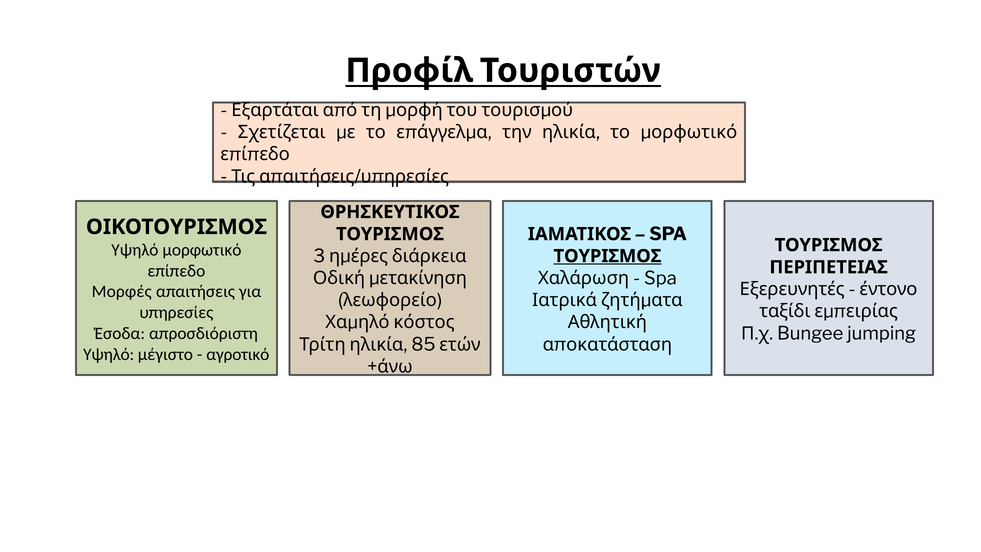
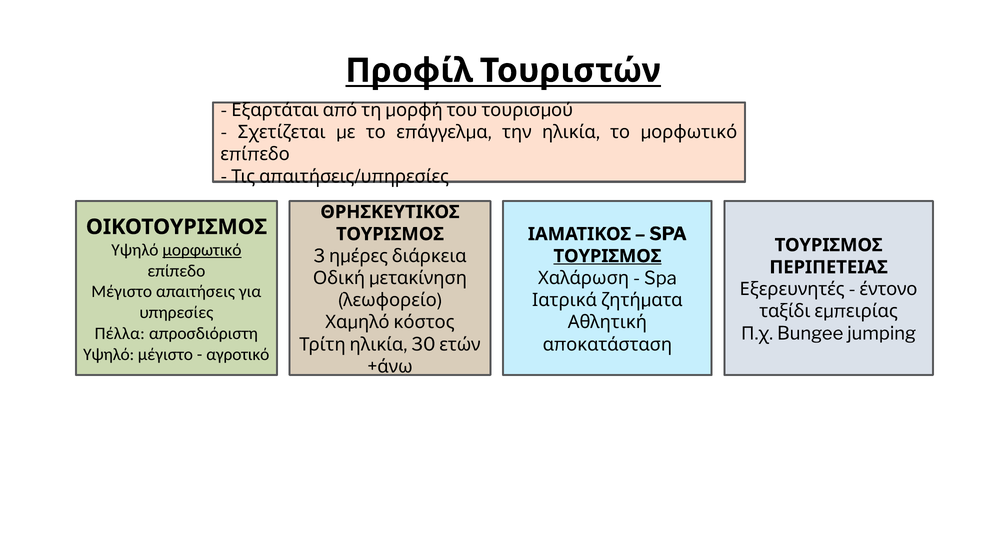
μορφωτικό underline: none -> present
Μορφές at (122, 292): Μορφές -> Μέγιστο
Έσοδα: Έσοδα -> Πέλλα
85: 85 -> 30
